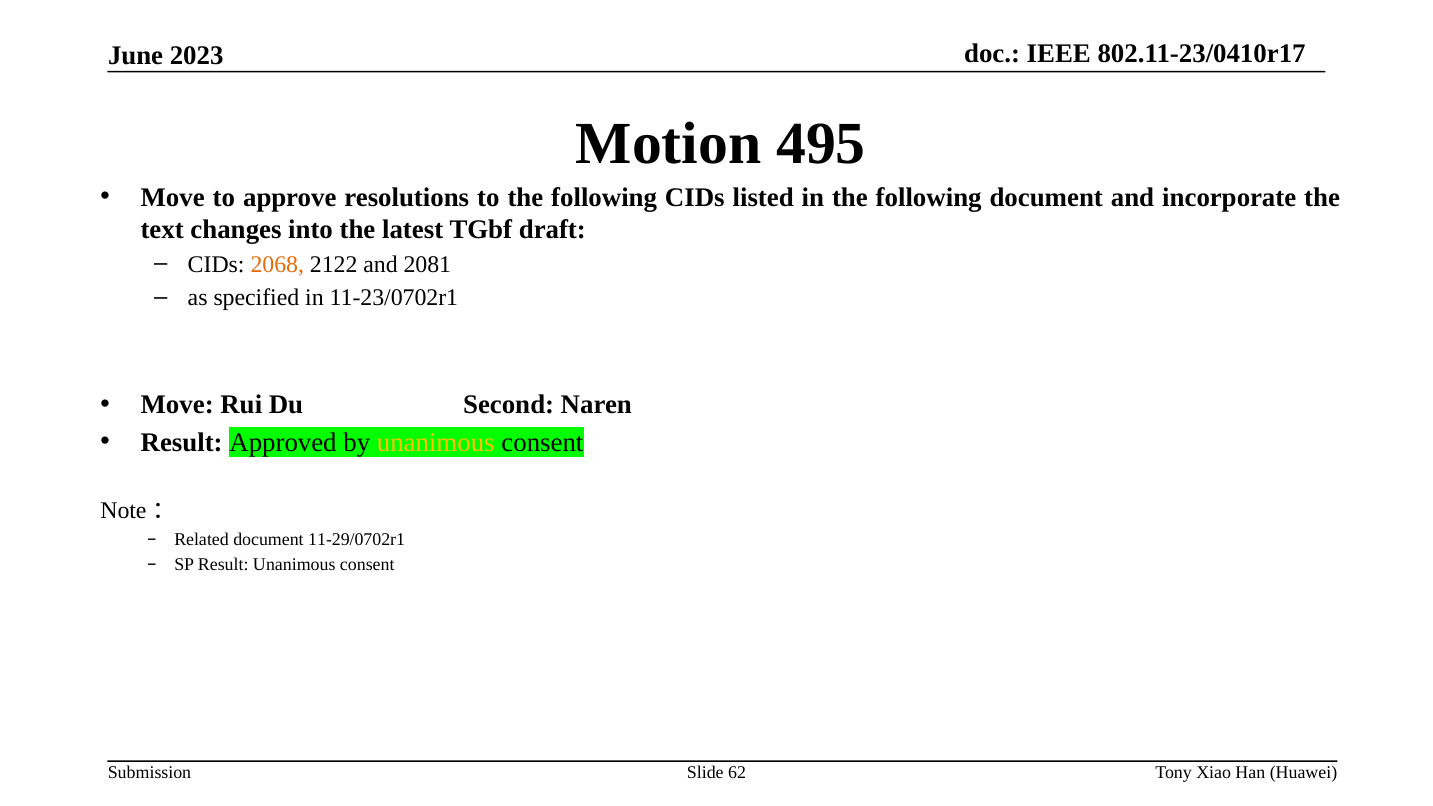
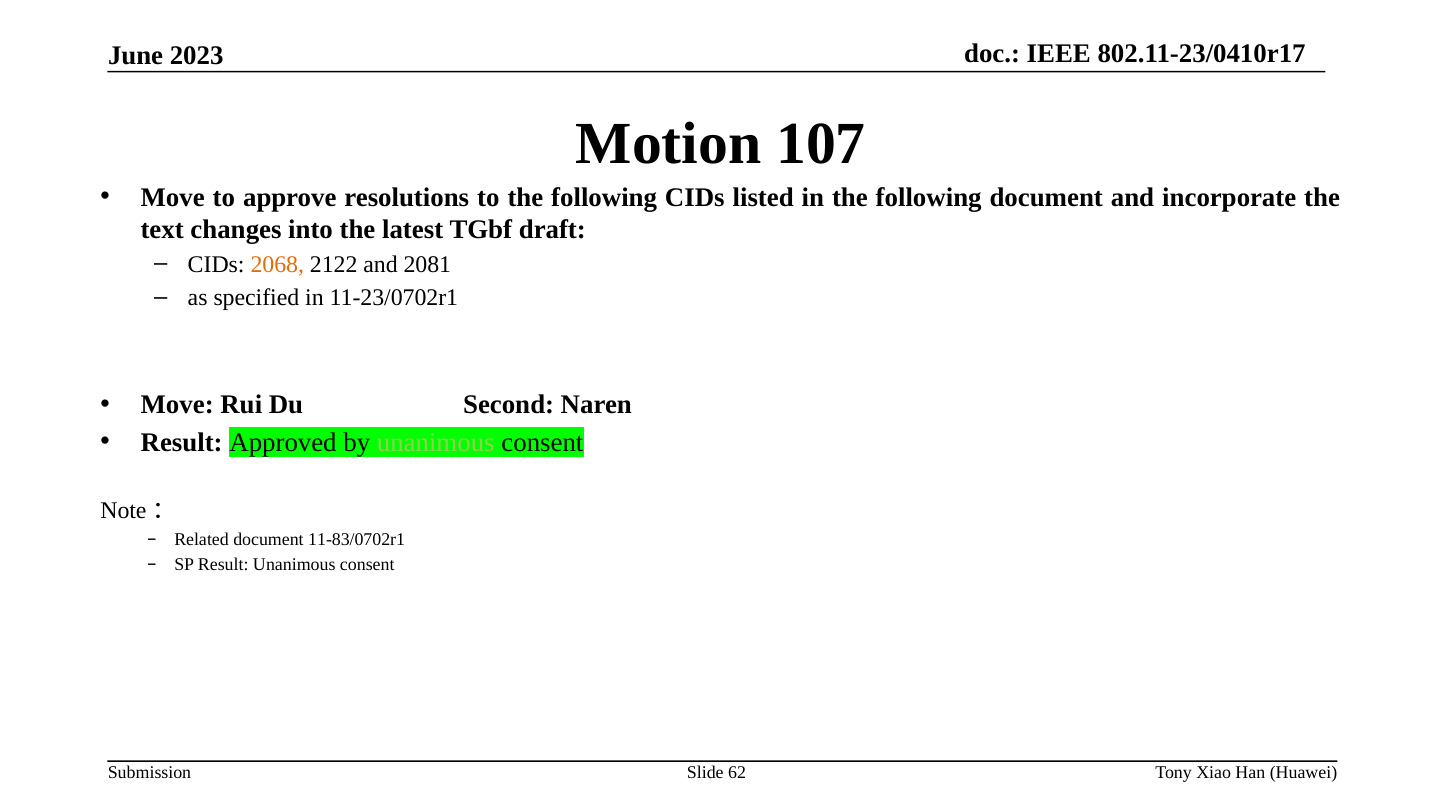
495: 495 -> 107
unanimous at (436, 443) colour: yellow -> light green
11-29/0702r1: 11-29/0702r1 -> 11-83/0702r1
